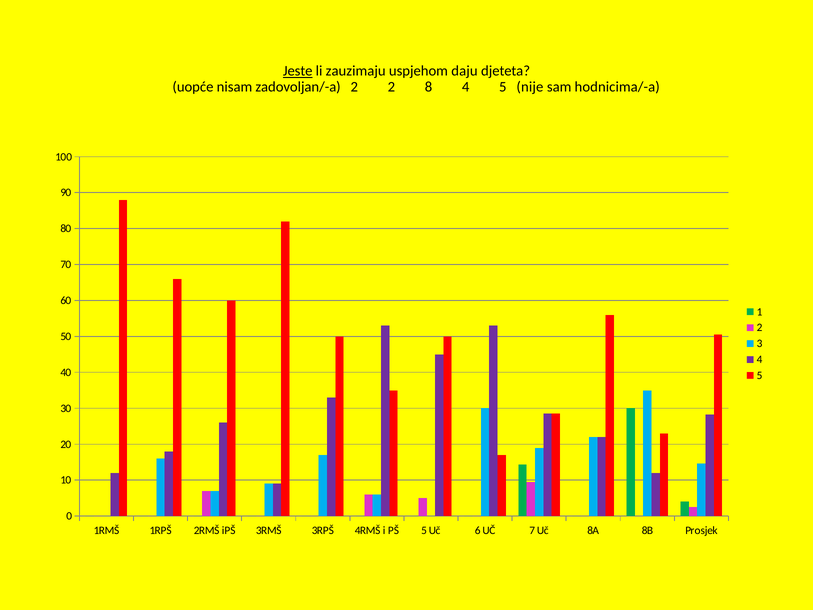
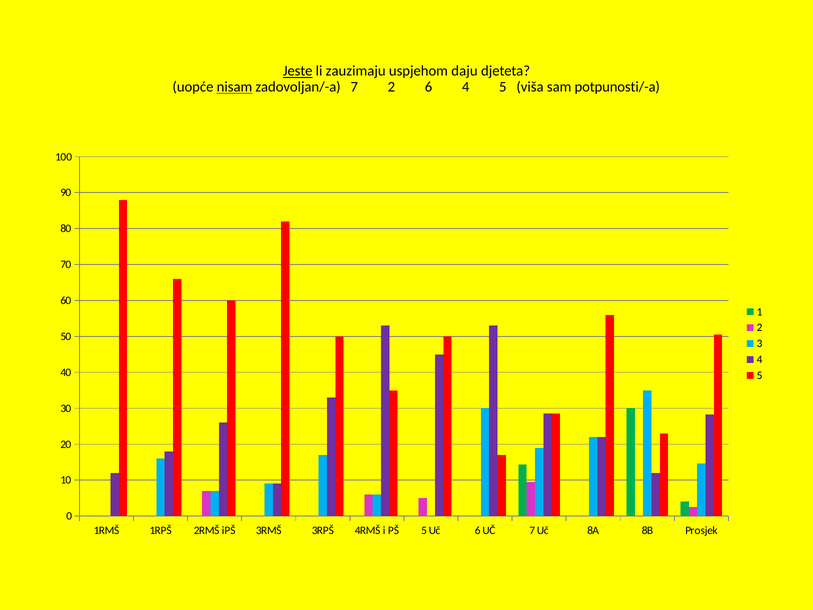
nisam underline: none -> present
zadovoljan/-a 2: 2 -> 7
2 8: 8 -> 6
nije: nije -> viša
hodnicima/-a: hodnicima/-a -> potpunosti/-a
